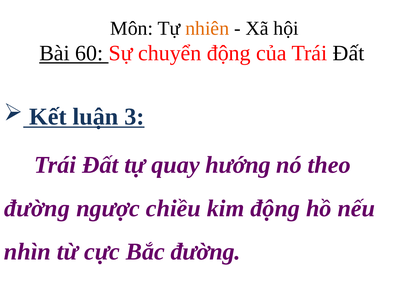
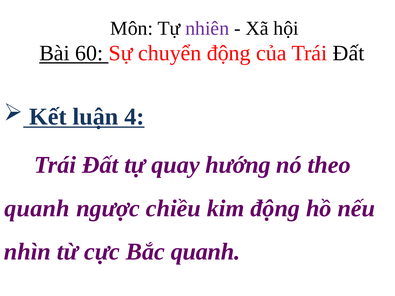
nhiên colour: orange -> purple
3: 3 -> 4
đường at (37, 208): đường -> quanh
Bắc đường: đường -> quanh
